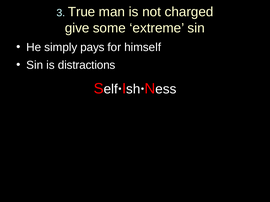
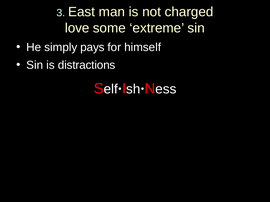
True: True -> East
give: give -> love
